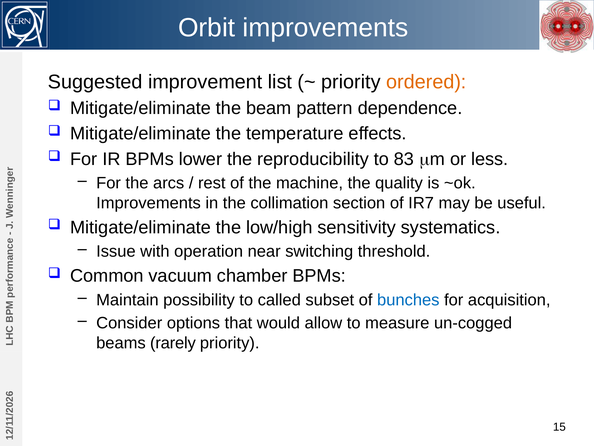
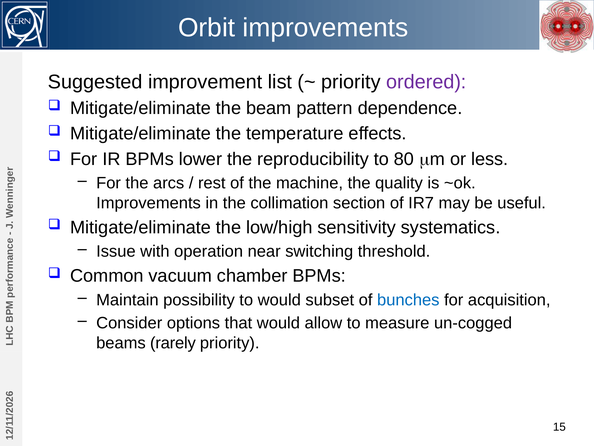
ordered colour: orange -> purple
83: 83 -> 80
to called: called -> would
